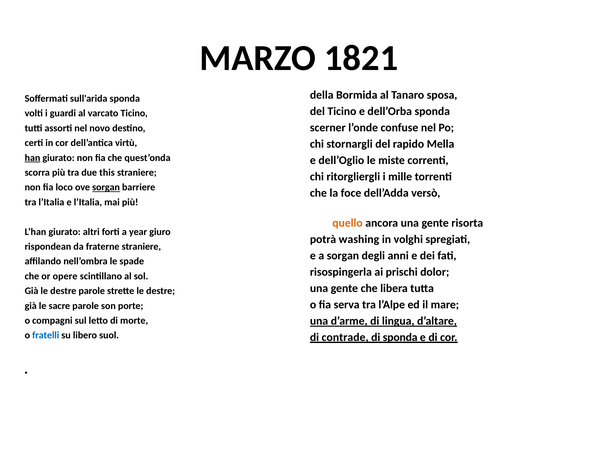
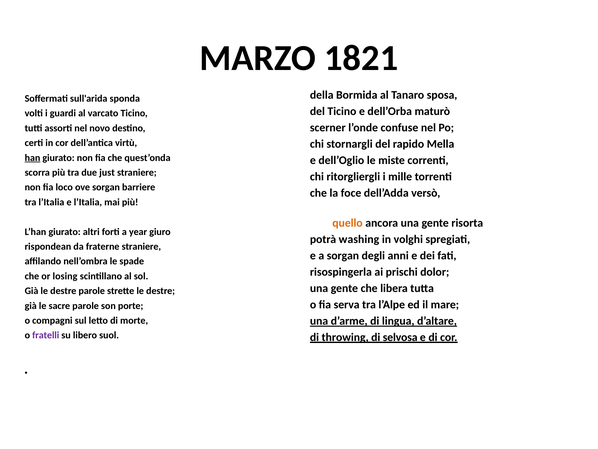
dell’Orba sponda: sponda -> maturò
this: this -> just
sorgan at (106, 187) underline: present -> none
opere: opere -> losing
fratelli colour: blue -> purple
contrade: contrade -> throwing
di sponda: sponda -> selvosa
